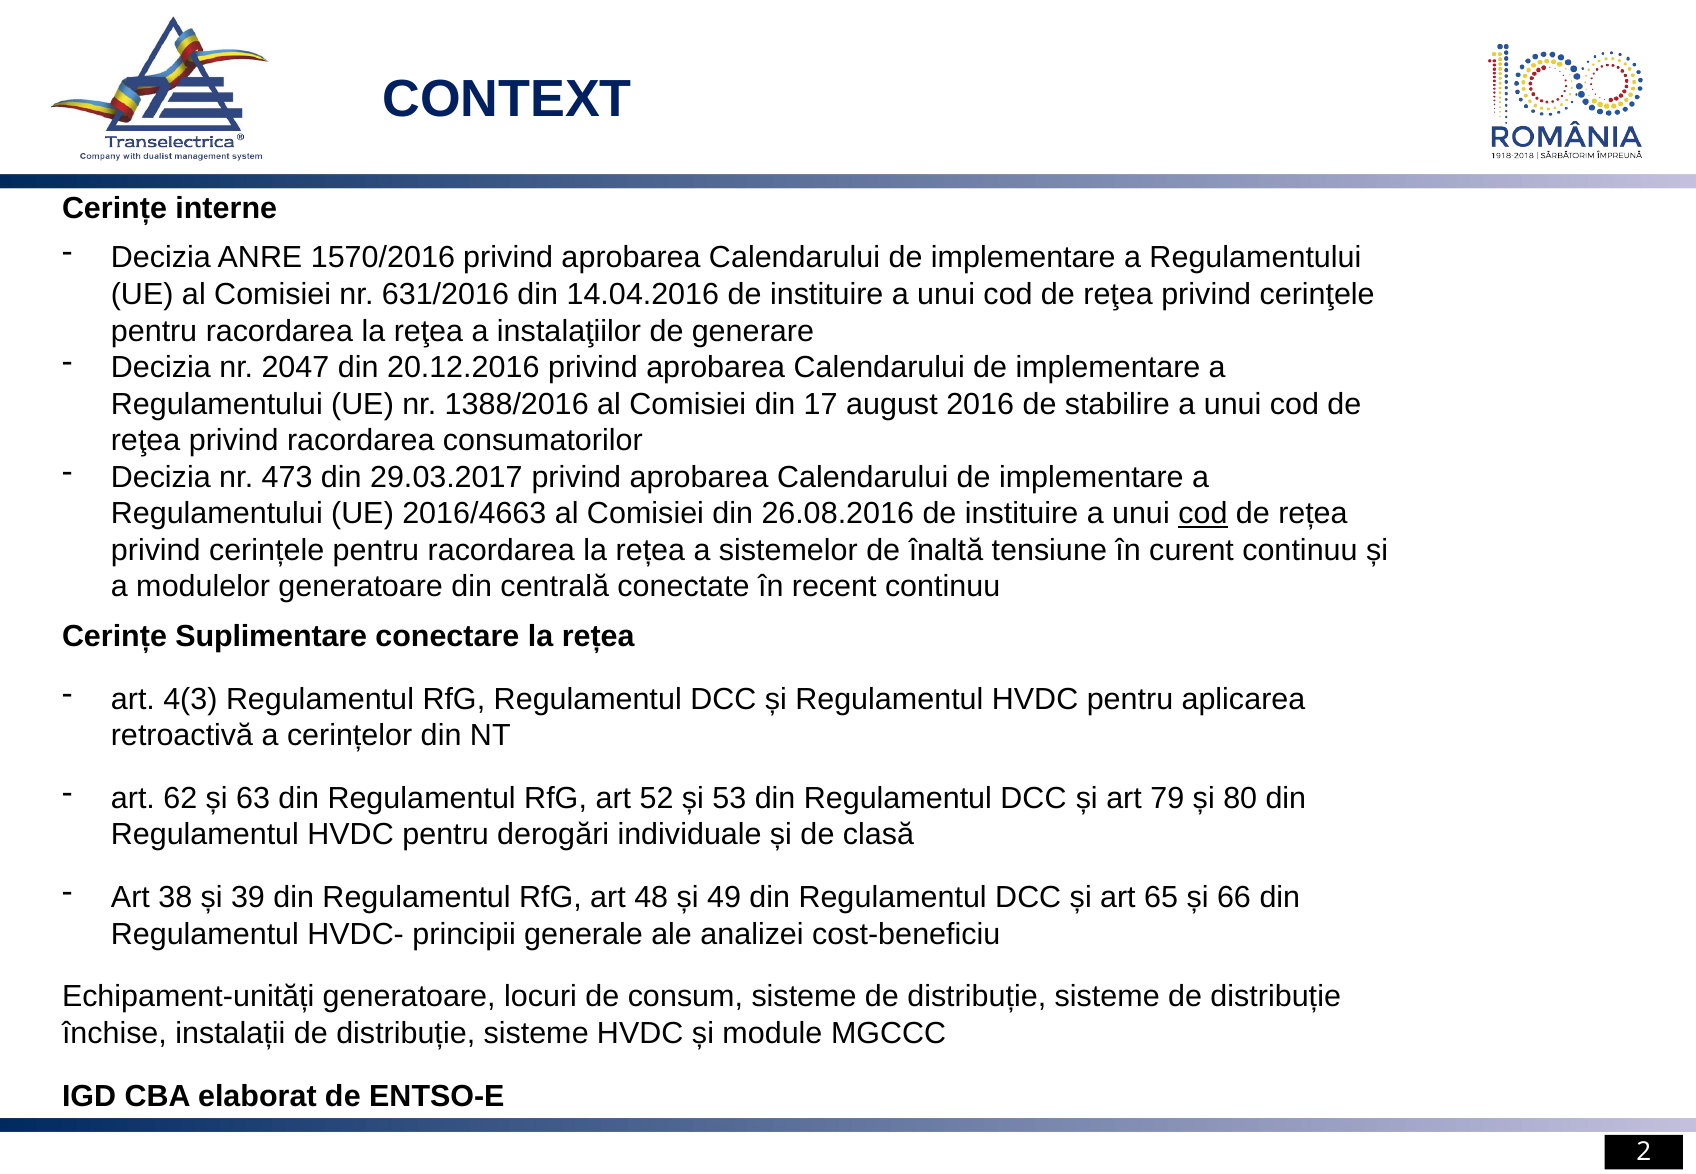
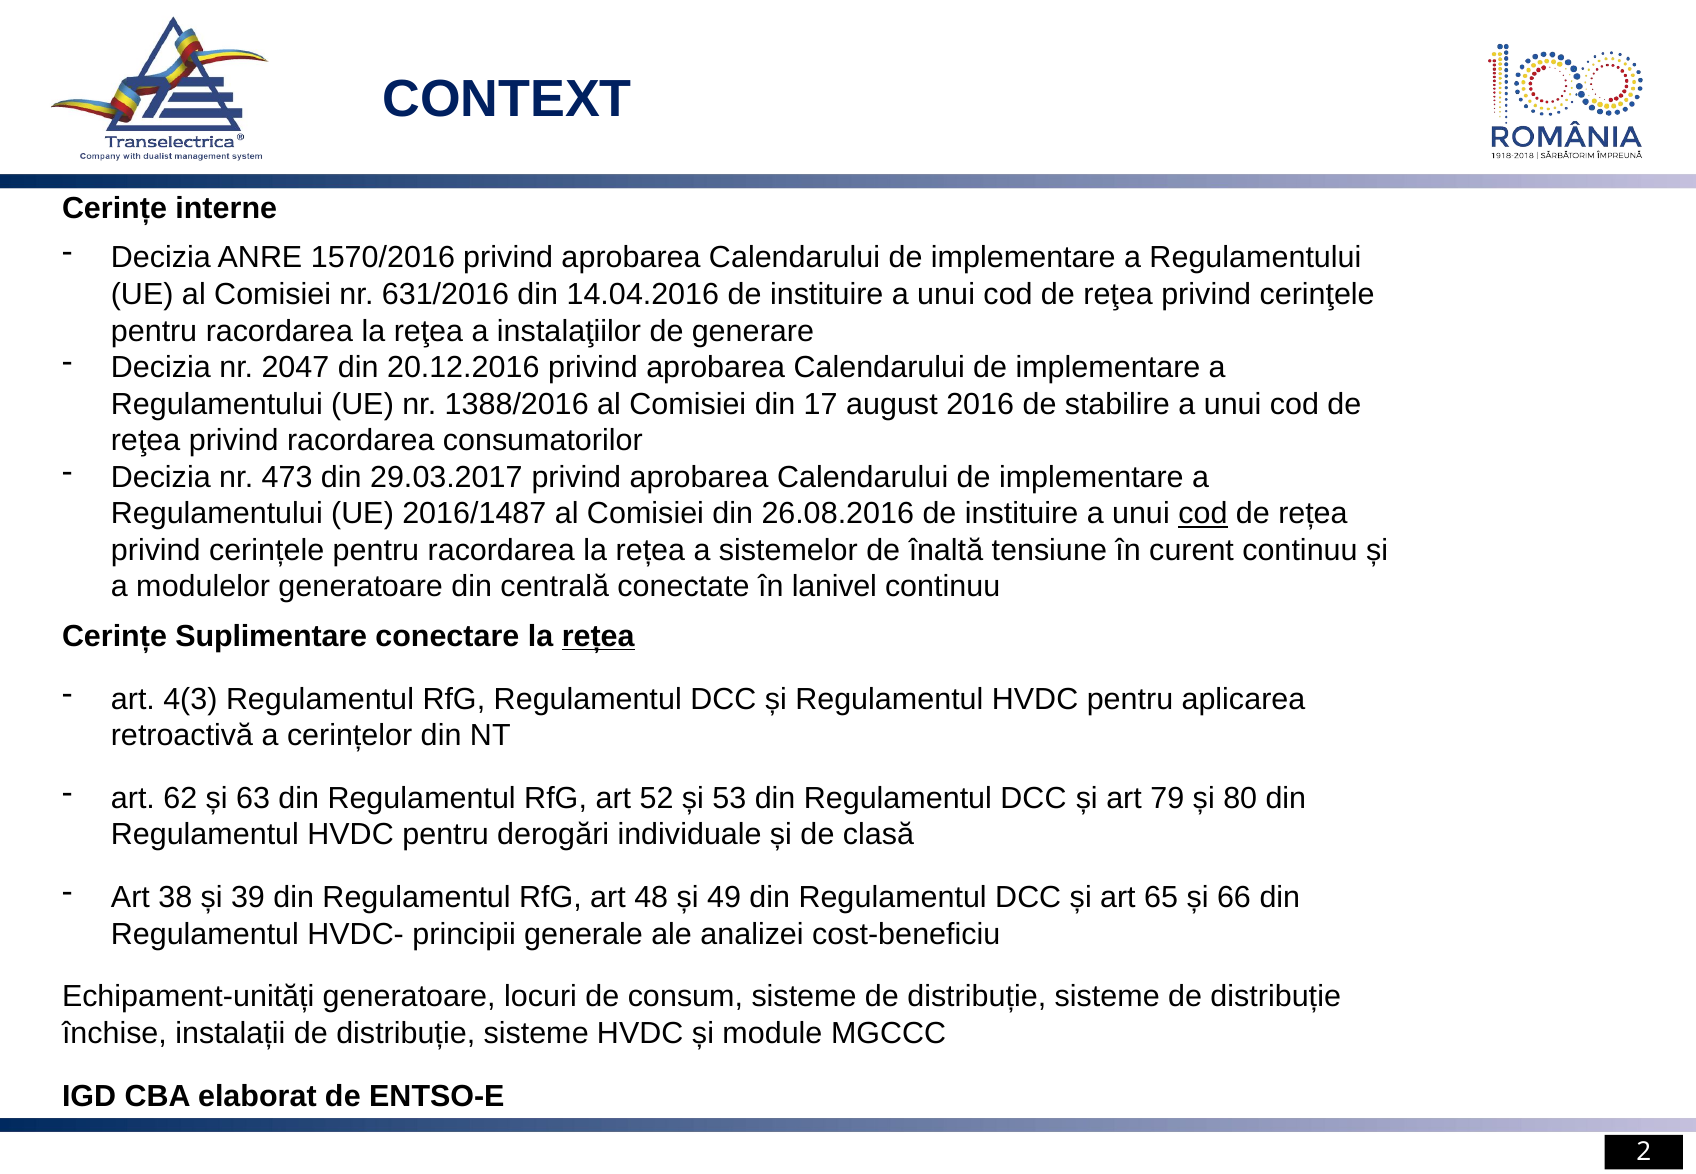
2016/4663: 2016/4663 -> 2016/1487
recent: recent -> lanivel
rețea at (598, 636) underline: none -> present
